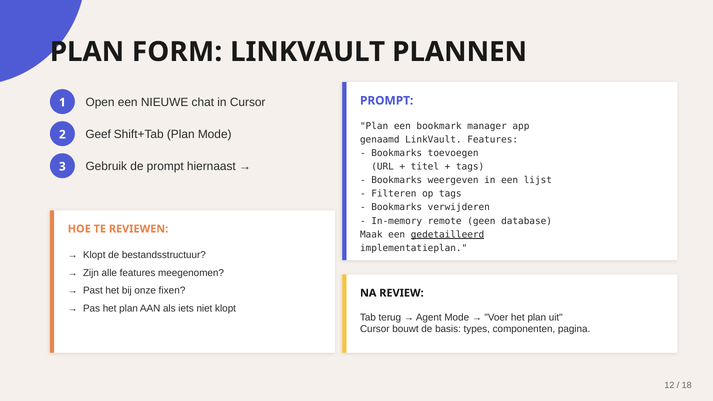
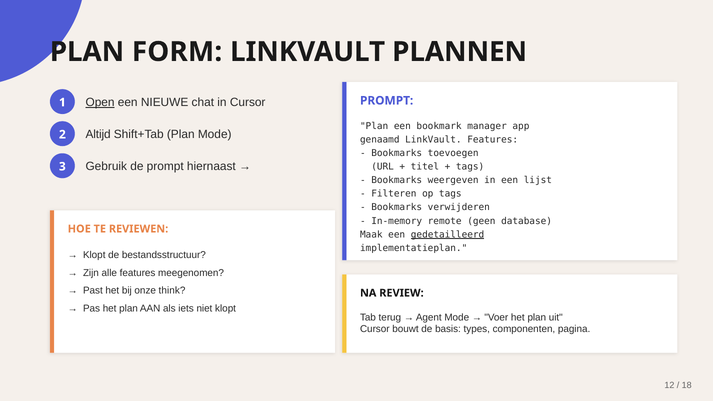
Open underline: none -> present
Geef: Geef -> Altijd
fixen: fixen -> think
